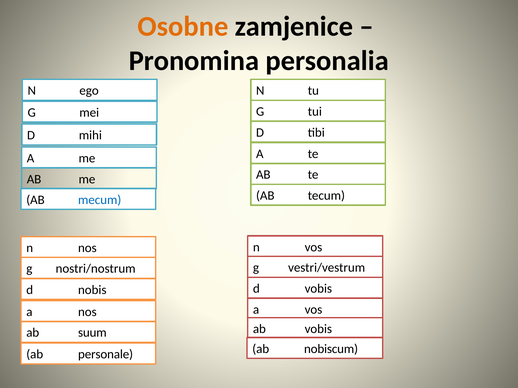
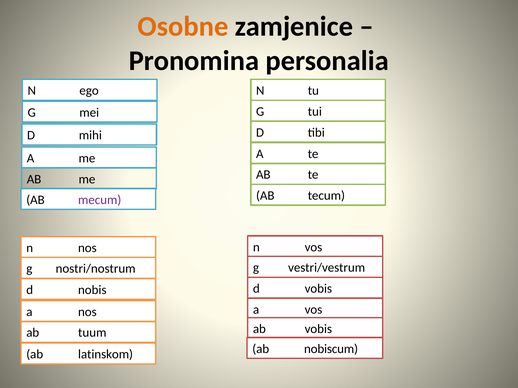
mecum colour: blue -> purple
suum: suum -> tuum
personale: personale -> latinskom
